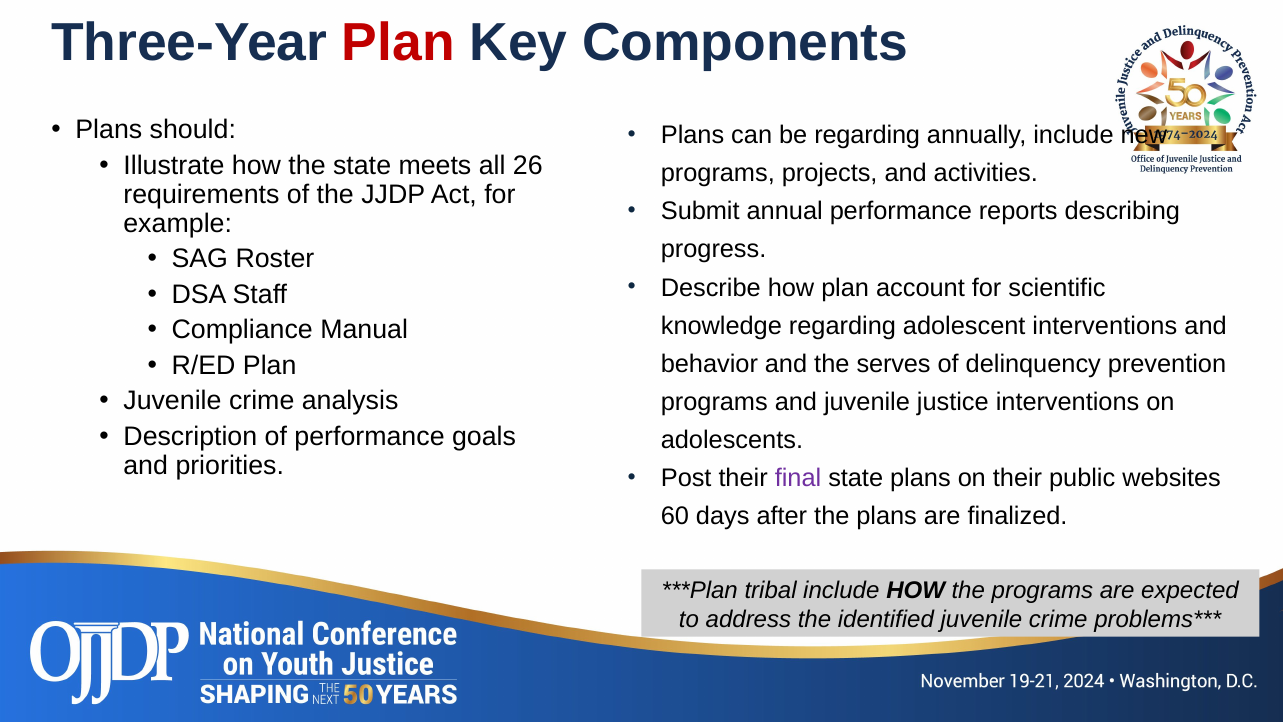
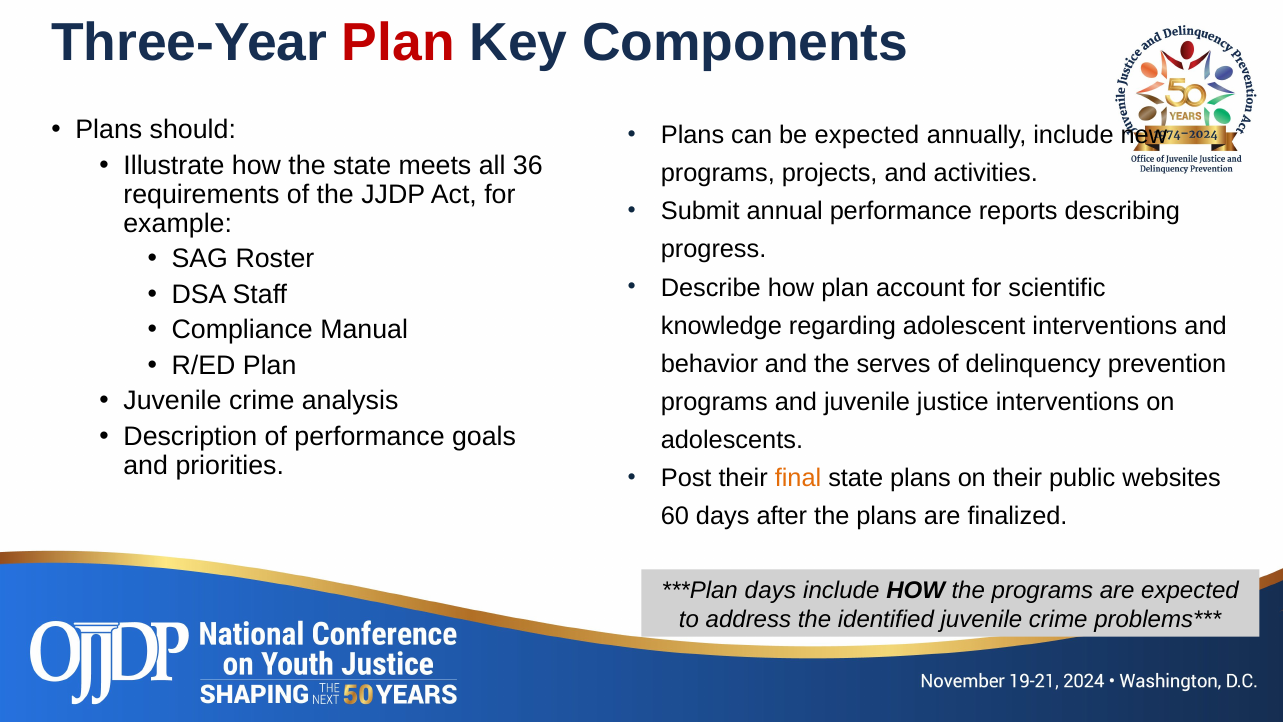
be regarding: regarding -> expected
26: 26 -> 36
final colour: purple -> orange
tribal at (771, 590): tribal -> days
